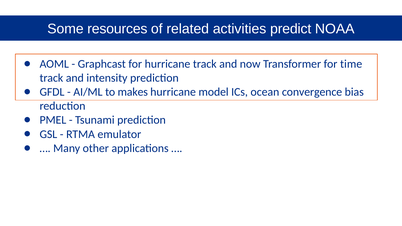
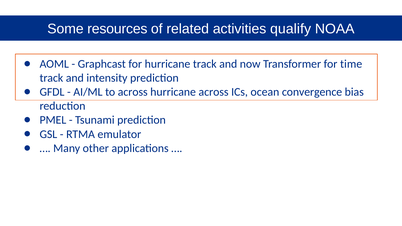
predict: predict -> qualify
to makes: makes -> across
hurricane model: model -> across
